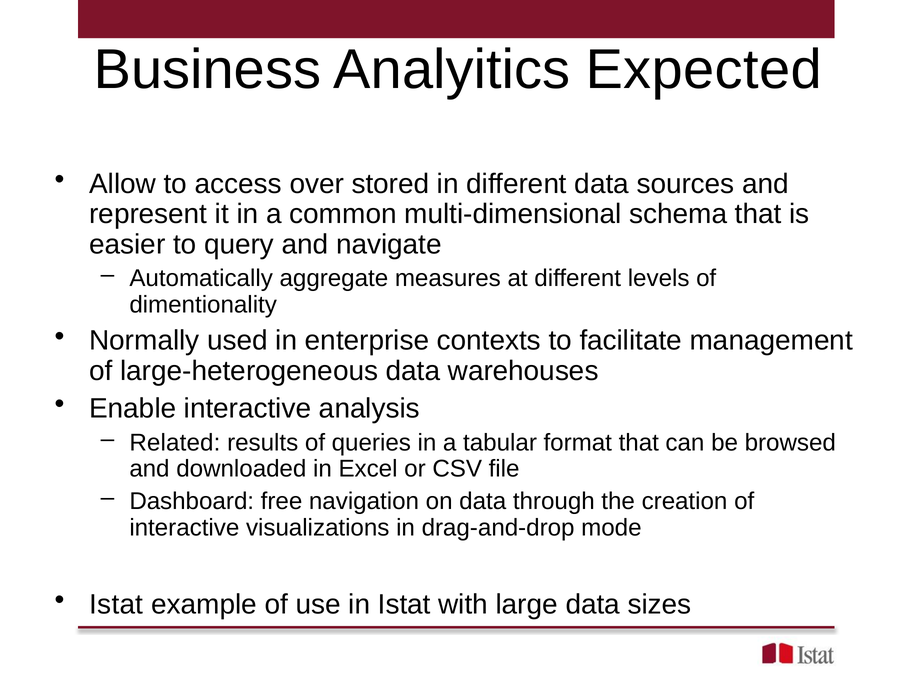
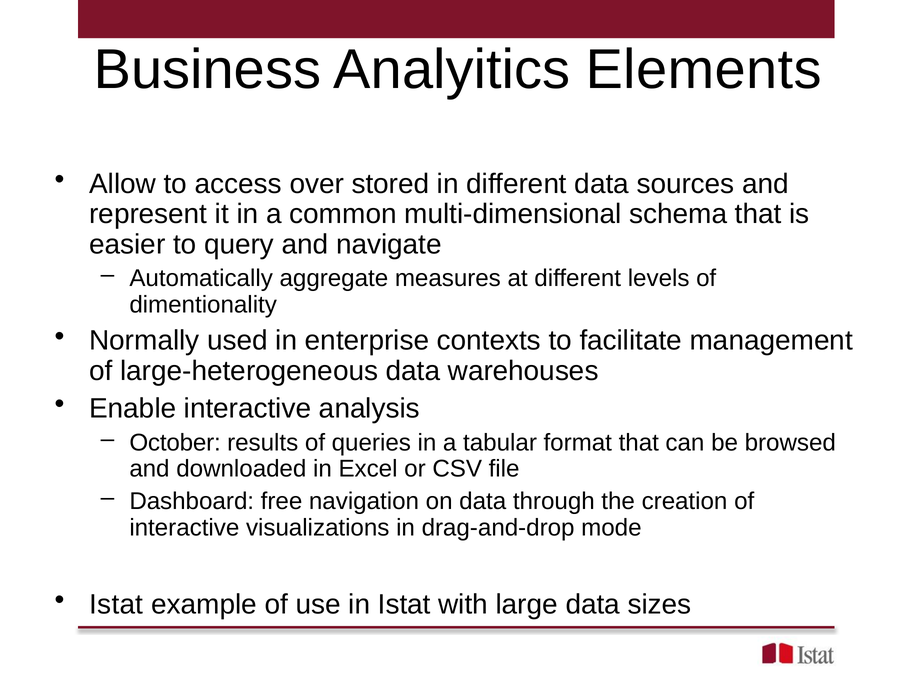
Expected: Expected -> Elements
Related: Related -> October
